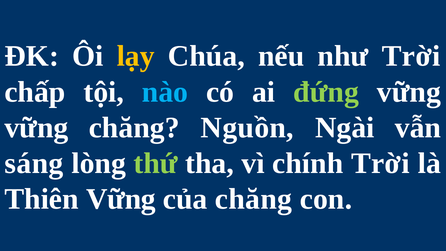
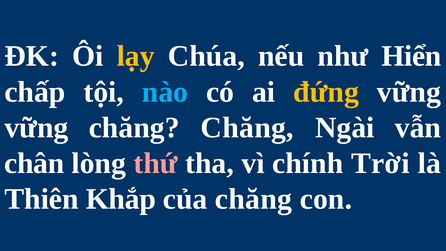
như Trời: Trời -> Hiển
đứng colour: light green -> yellow
chăng Nguồn: Nguồn -> Chăng
sáng: sáng -> chân
thứ colour: light green -> pink
Thiên Vững: Vững -> Khắp
